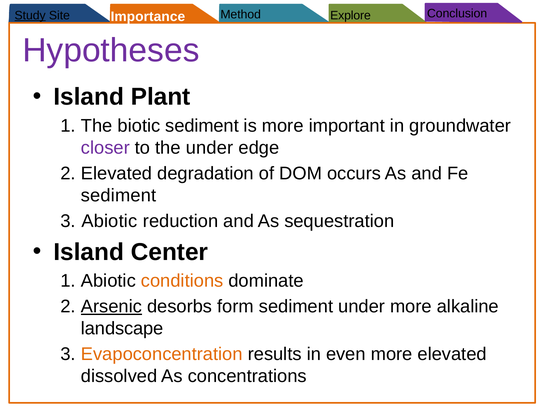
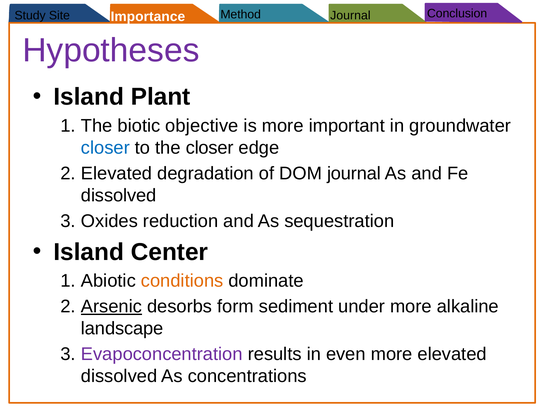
Study underline: present -> none
Method Explore: Explore -> Journal
biotic sediment: sediment -> objective
closer at (105, 148) colour: purple -> blue
the under: under -> closer
DOM occurs: occurs -> journal
sediment at (119, 195): sediment -> dissolved
Abiotic at (109, 221): Abiotic -> Oxides
Evapoconcentration colour: orange -> purple
